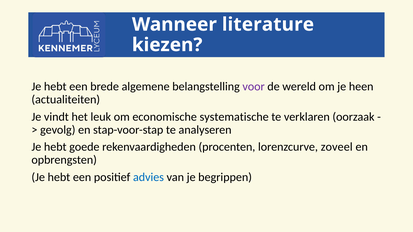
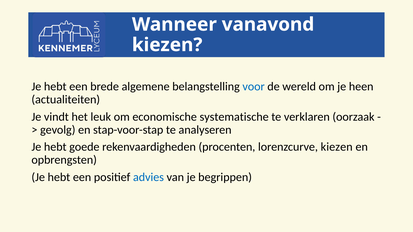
literature: literature -> vanavond
voor colour: purple -> blue
lorenzcurve zoveel: zoveel -> kiezen
